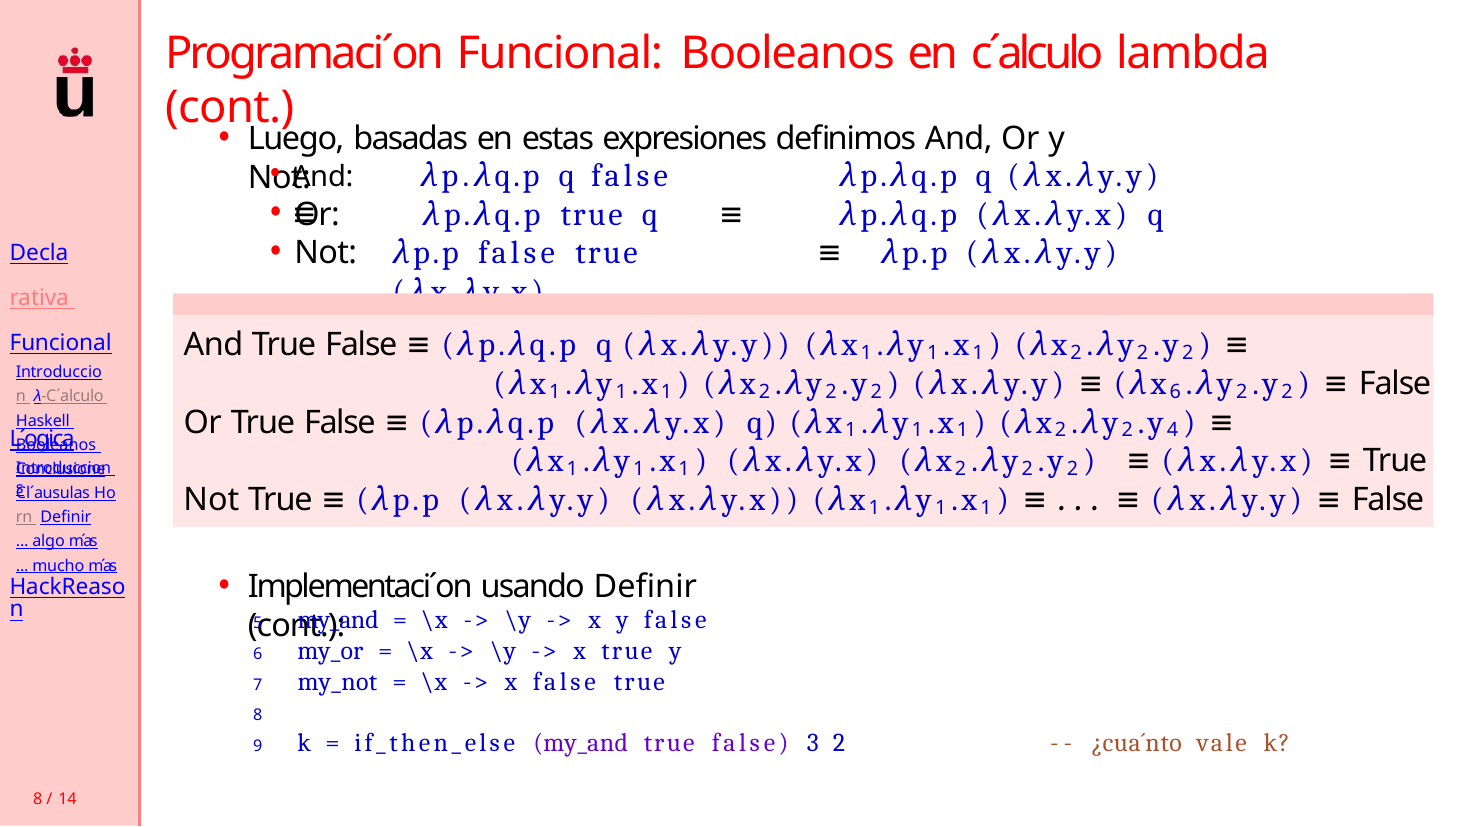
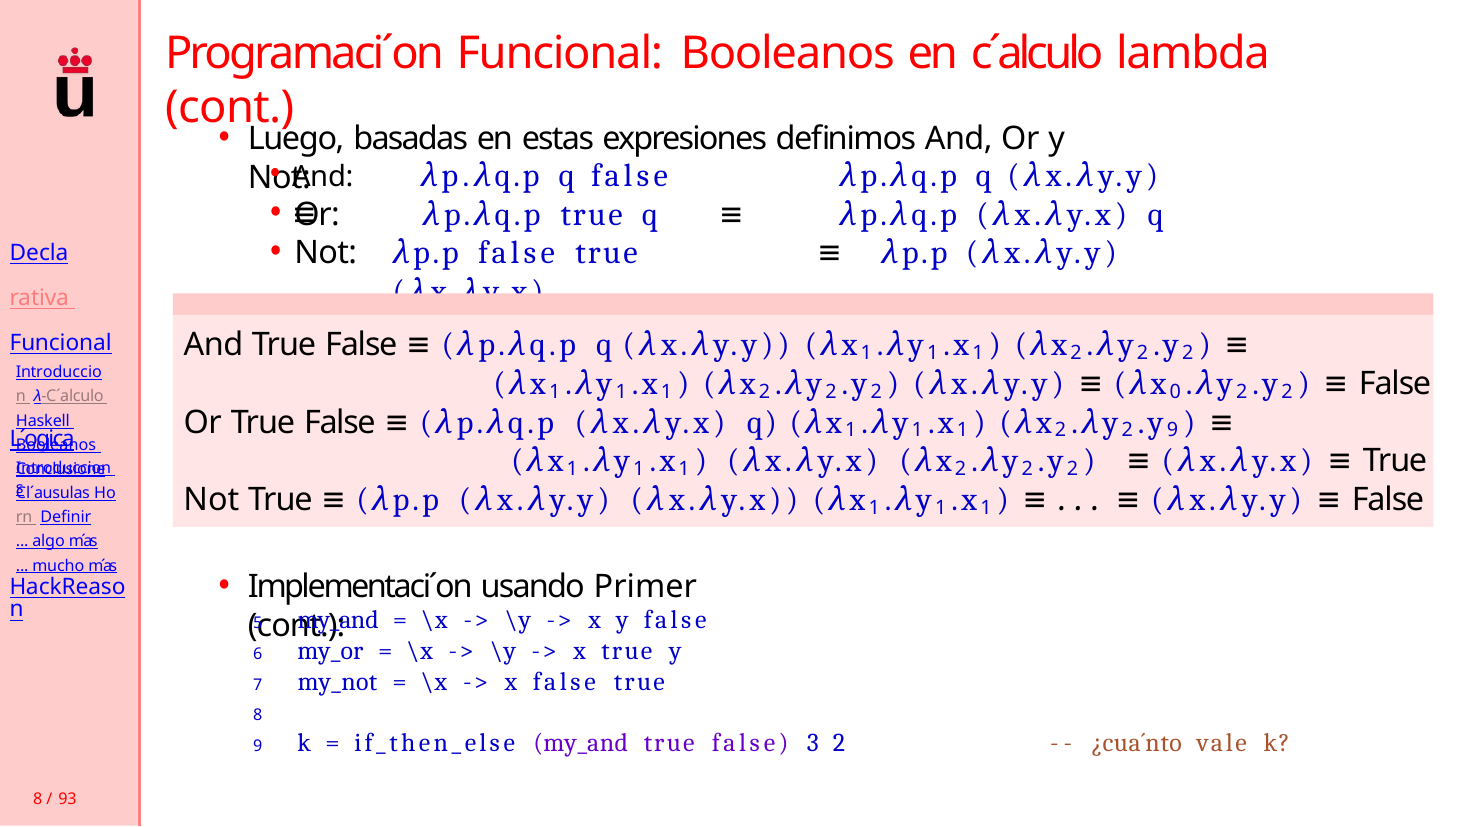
6 at (1175, 392): 6 -> 0
4 at (1172, 430): 4 -> 9
usando Definir: Definir -> Primer
14: 14 -> 93
